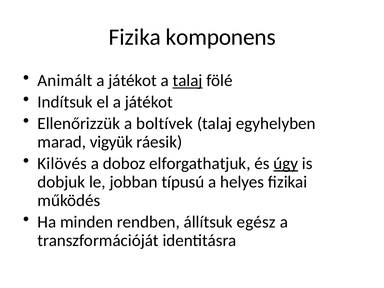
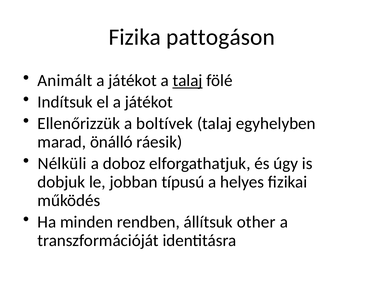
komponens: komponens -> pattogáson
vigyük: vigyük -> önálló
Kilövés: Kilövés -> Nélküli
úgy underline: present -> none
egész: egész -> other
